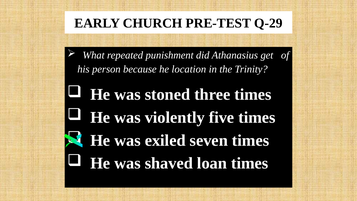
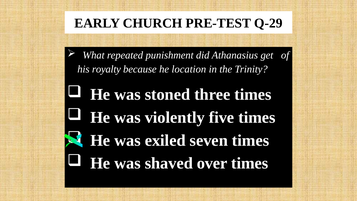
person: person -> royalty
loan: loan -> over
